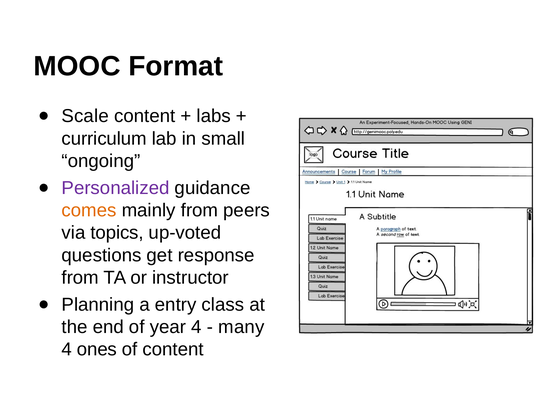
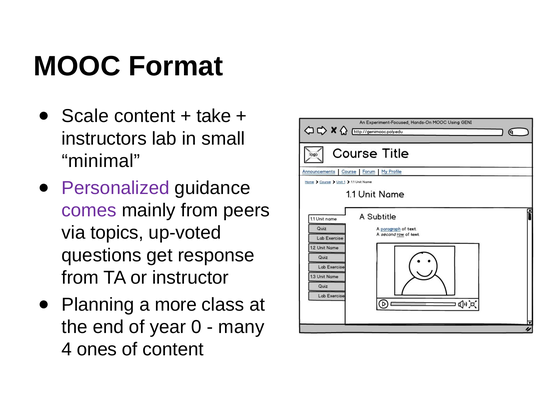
labs: labs -> take
curriculum: curriculum -> instructors
ongoing: ongoing -> minimal
comes colour: orange -> purple
entry: entry -> more
year 4: 4 -> 0
